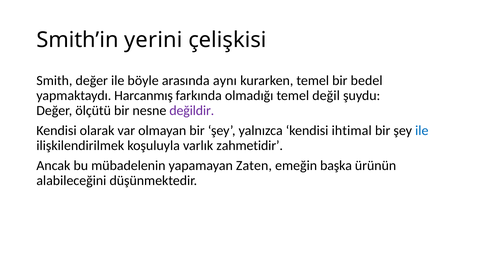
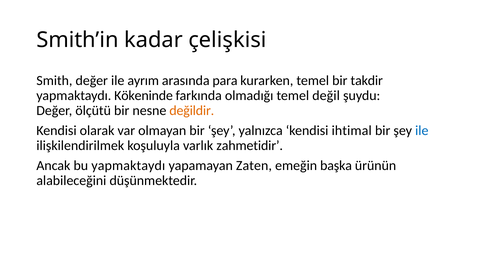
yerini: yerini -> kadar
böyle: böyle -> ayrım
aynı: aynı -> para
bedel: bedel -> takdir
Harcanmış: Harcanmış -> Kökeninde
değildir colour: purple -> orange
bu mübadelenin: mübadelenin -> yapmaktaydı
